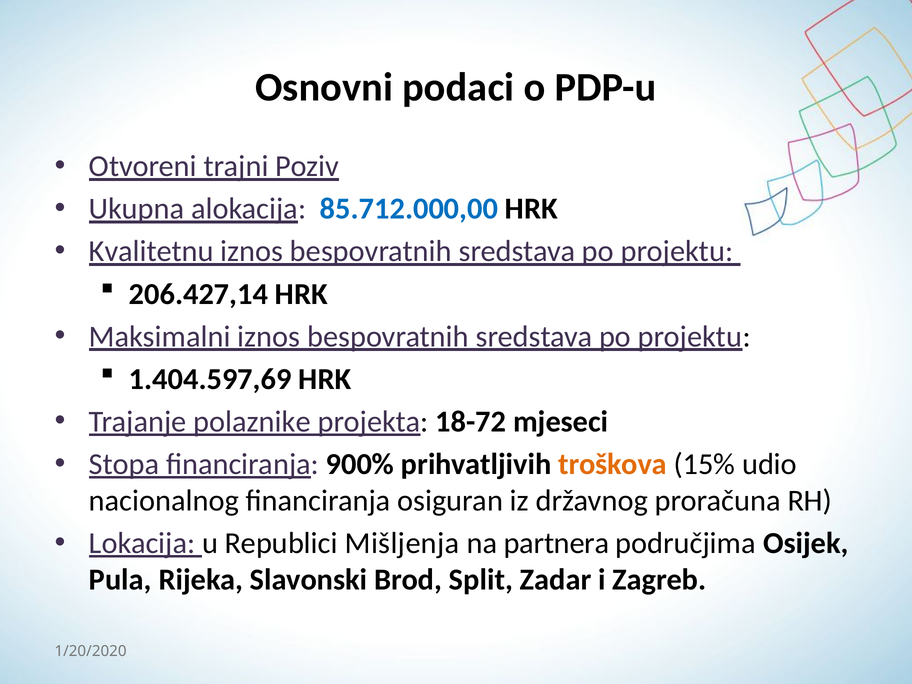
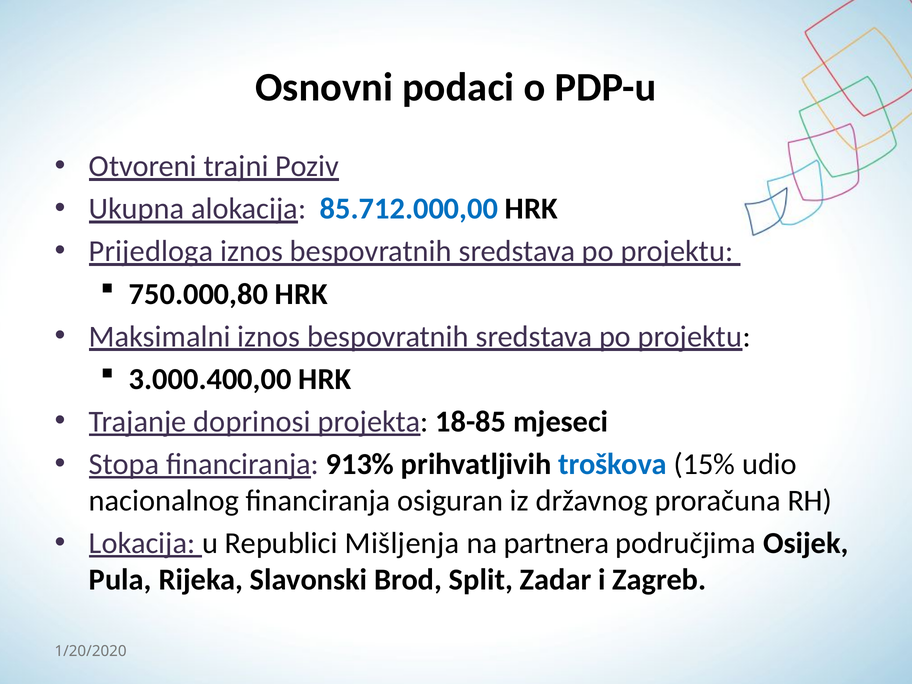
Kvalitetnu: Kvalitetnu -> Prijedloga
206.427,14: 206.427,14 -> 750.000,80
1.404.597,69: 1.404.597,69 -> 3.000.400,00
polaznike: polaznike -> doprinosi
18-72: 18-72 -> 18-85
900%: 900% -> 913%
troškova colour: orange -> blue
